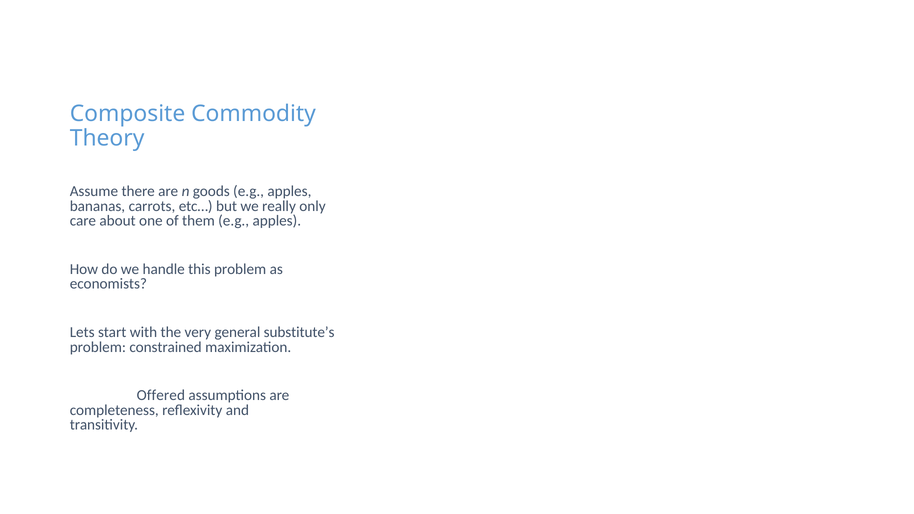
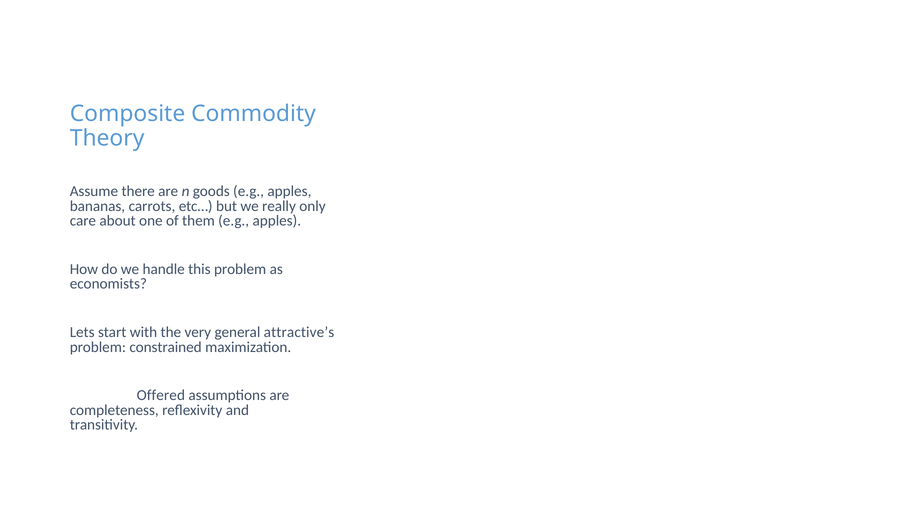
substitute’s: substitute’s -> attractive’s
